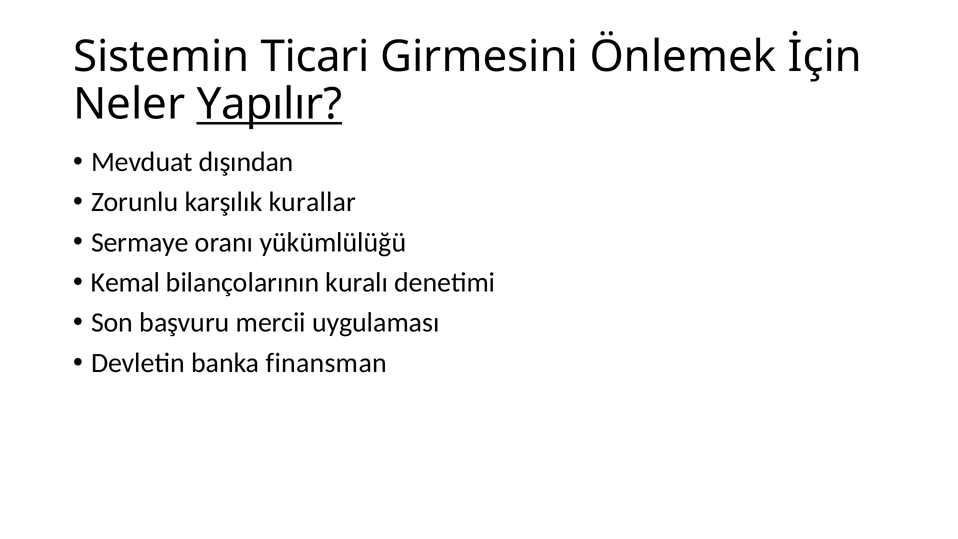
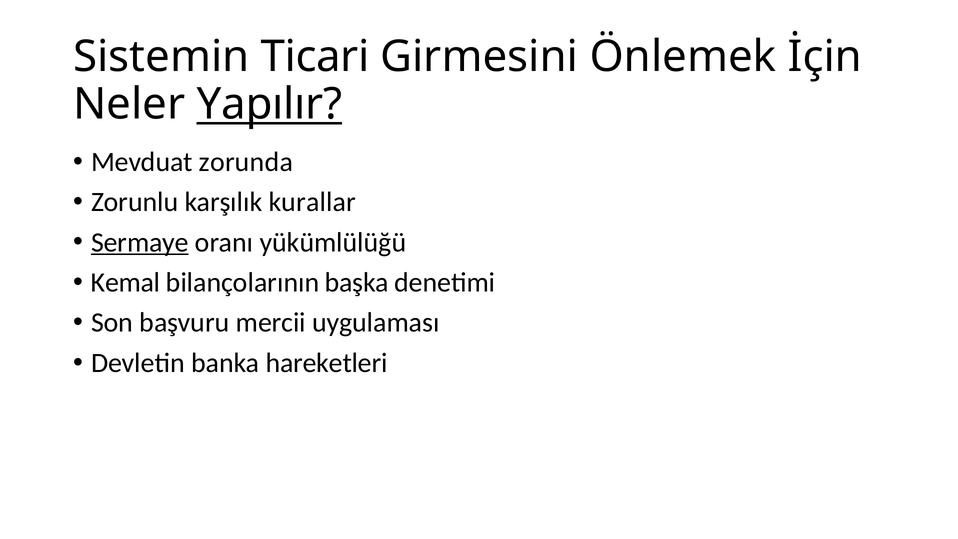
dışından: dışından -> zorunda
Sermaye underline: none -> present
kuralı: kuralı -> başka
finansman: finansman -> hareketleri
